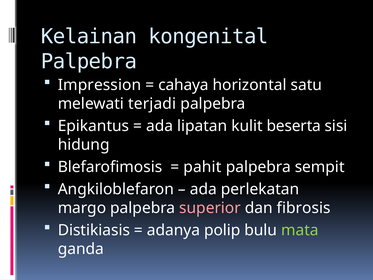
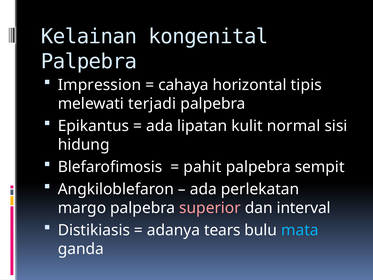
satu: satu -> tipis
beserta: beserta -> normal
fibrosis: fibrosis -> interval
polip: polip -> tears
mata colour: light green -> light blue
